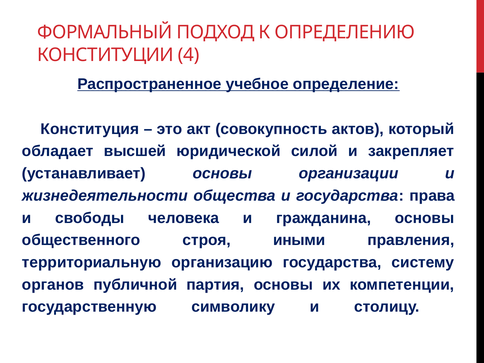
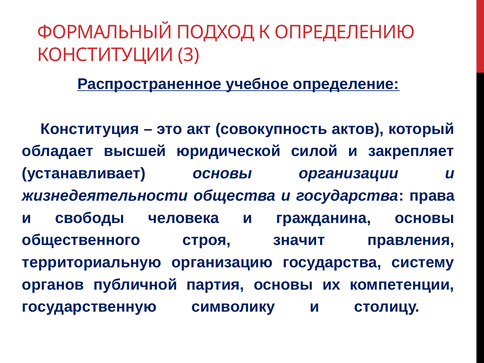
4: 4 -> 3
иными: иными -> значит
